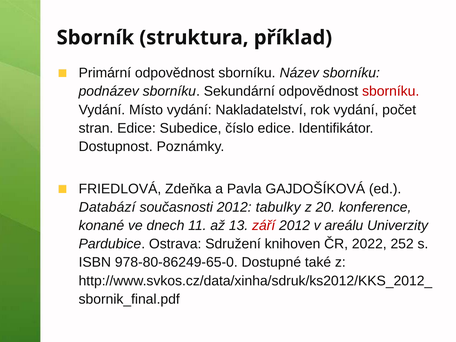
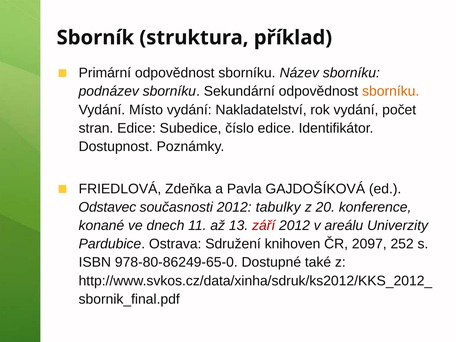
sborníku at (391, 91) colour: red -> orange
Databází: Databází -> Odstavec
2022: 2022 -> 2097
